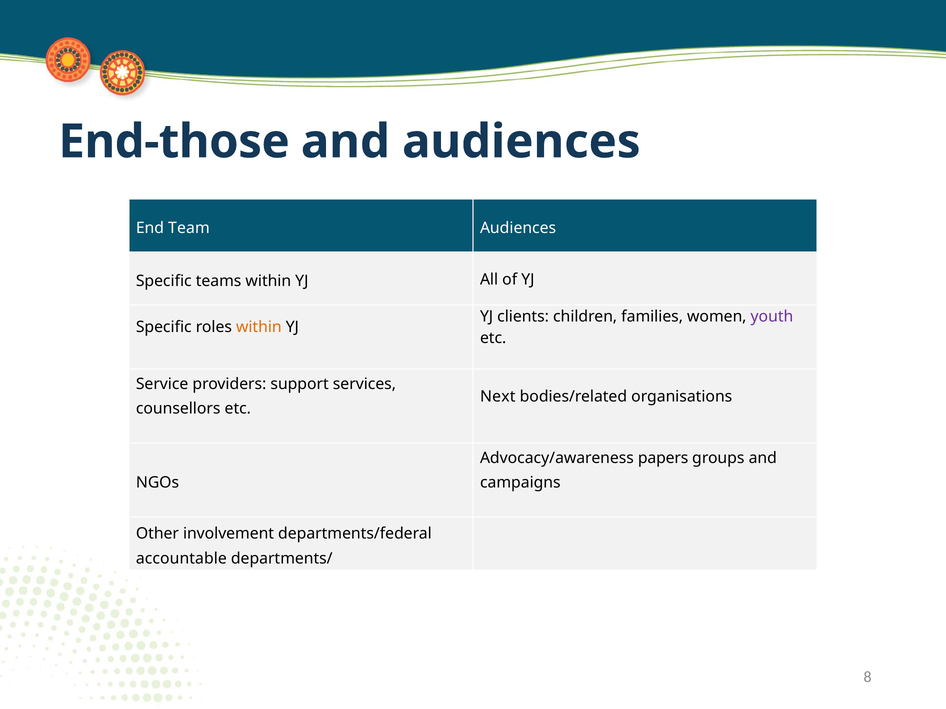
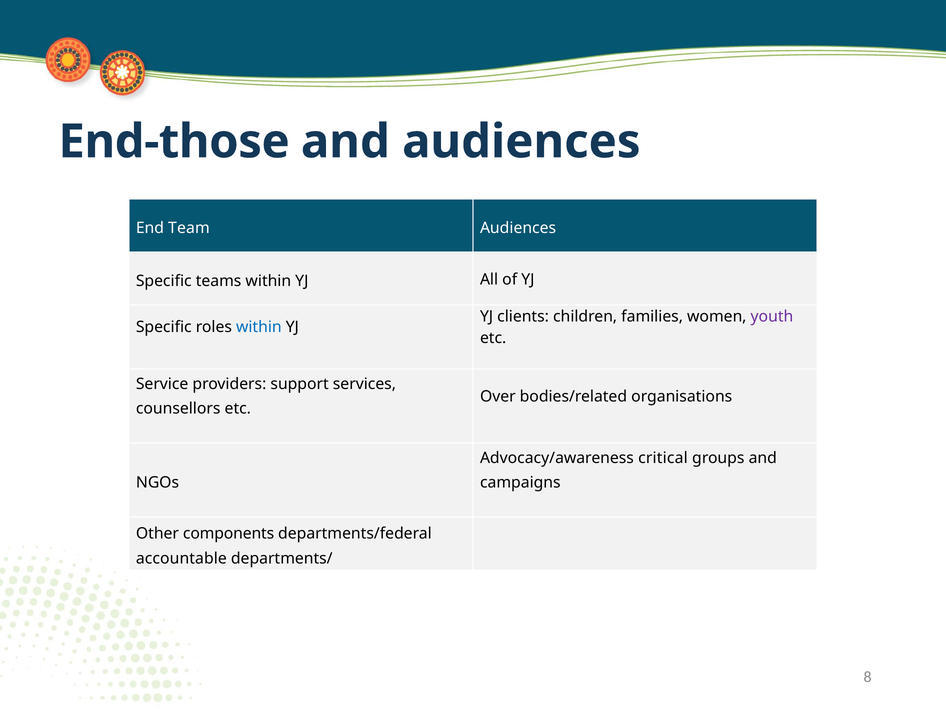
within at (259, 327) colour: orange -> blue
Next: Next -> Over
papers: papers -> critical
involvement: involvement -> components
